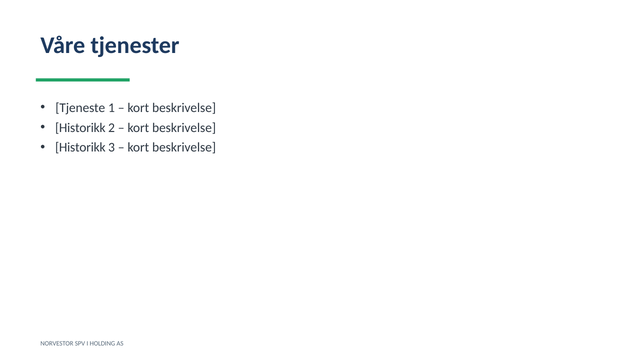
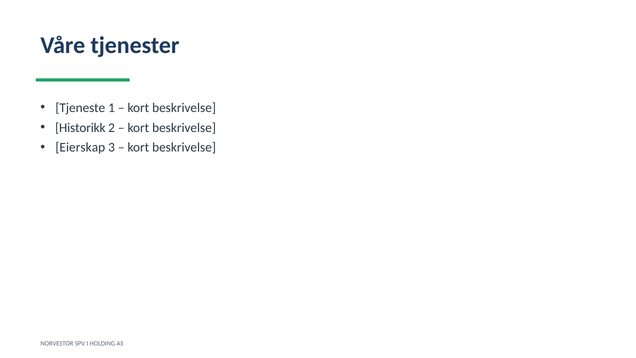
Historikk at (80, 147): Historikk -> Eierskap
